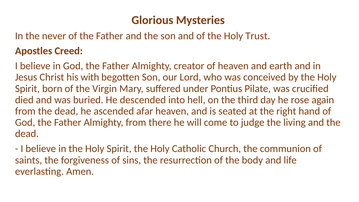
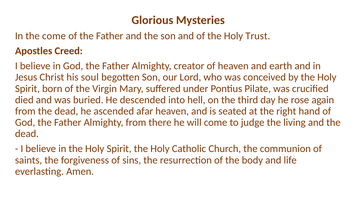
the never: never -> come
with: with -> soul
